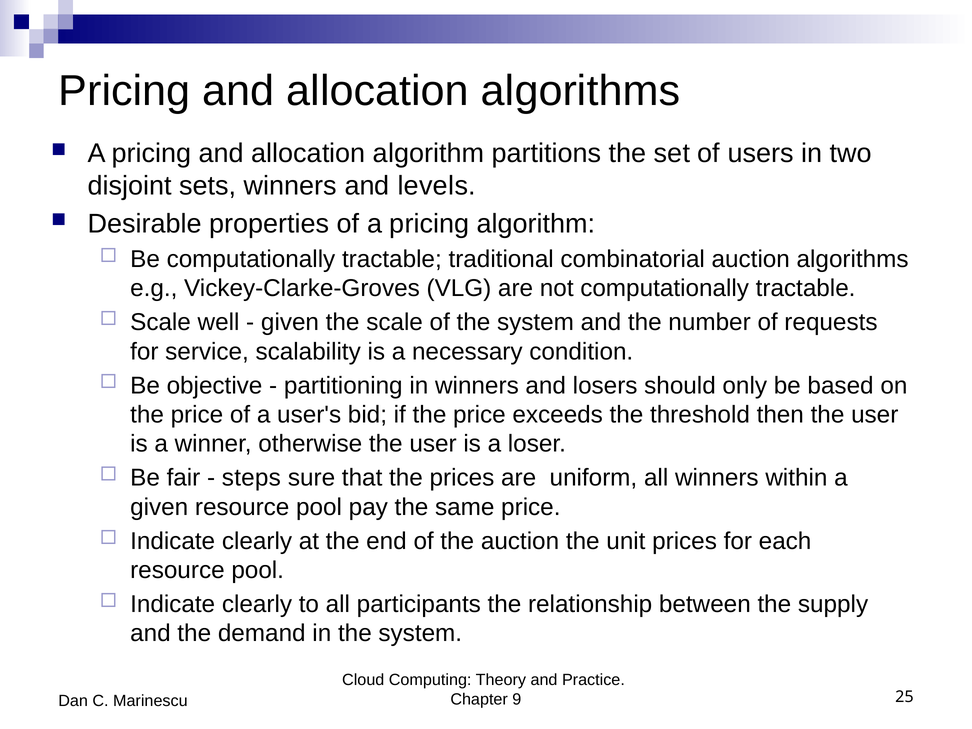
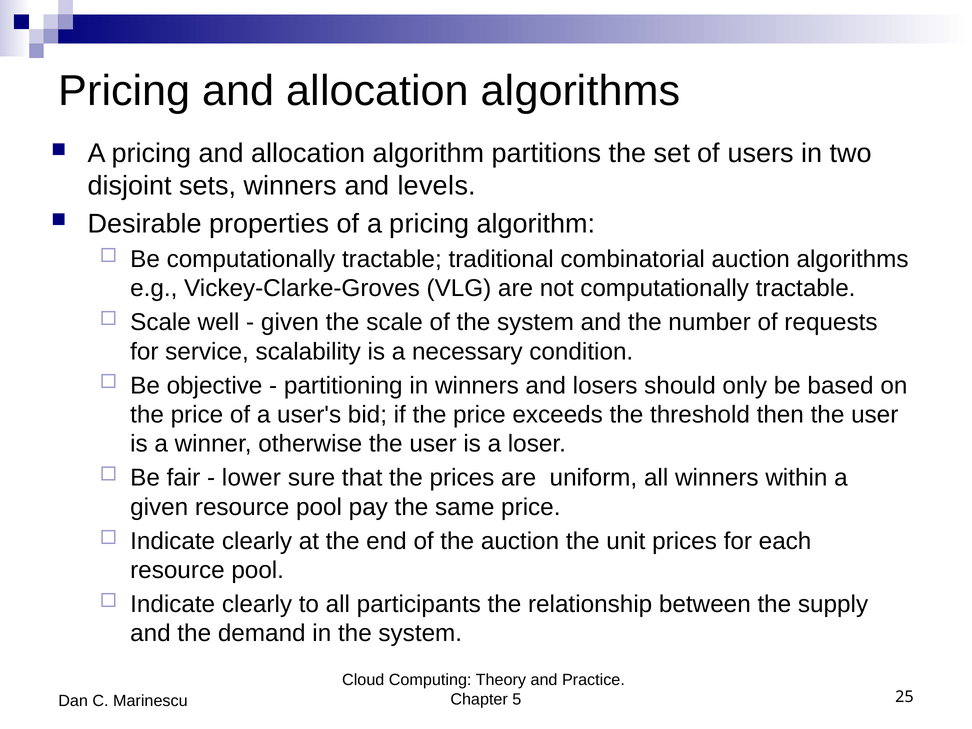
steps: steps -> lower
9: 9 -> 5
